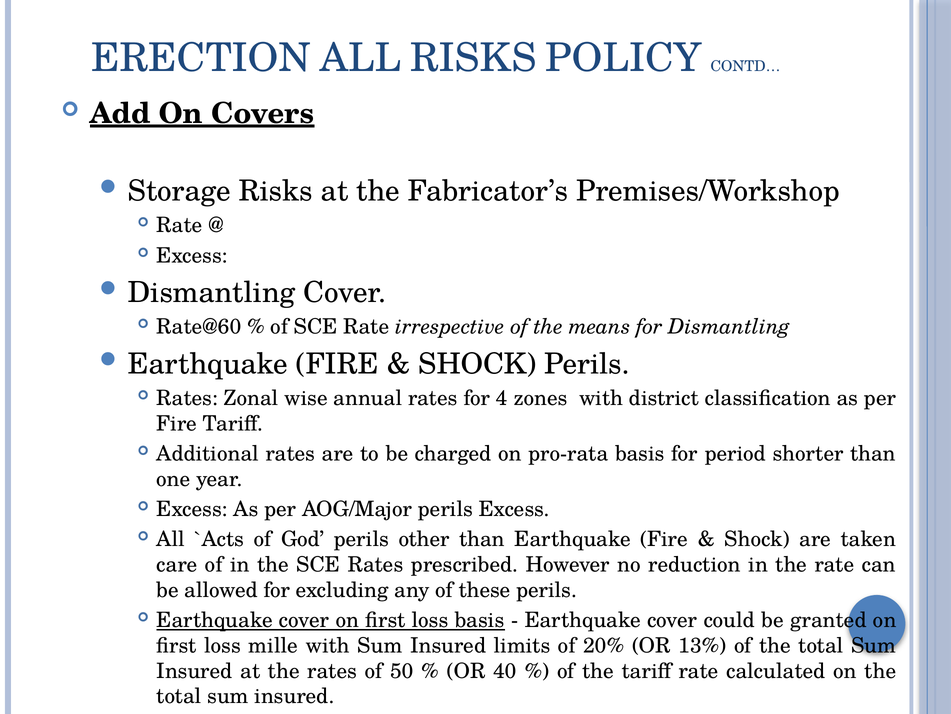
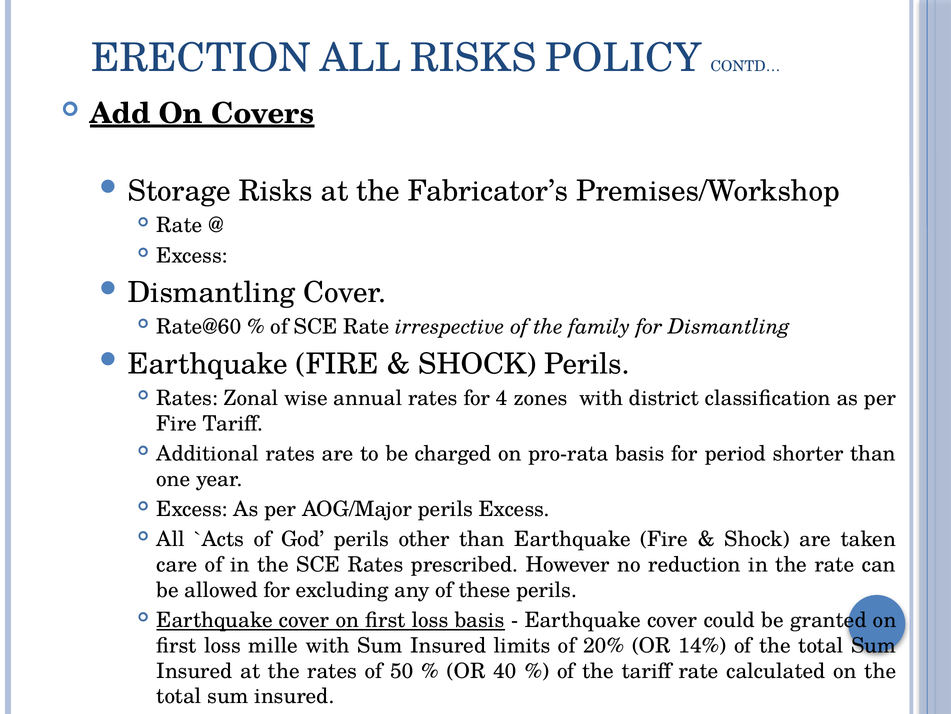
means: means -> family
13%: 13% -> 14%
